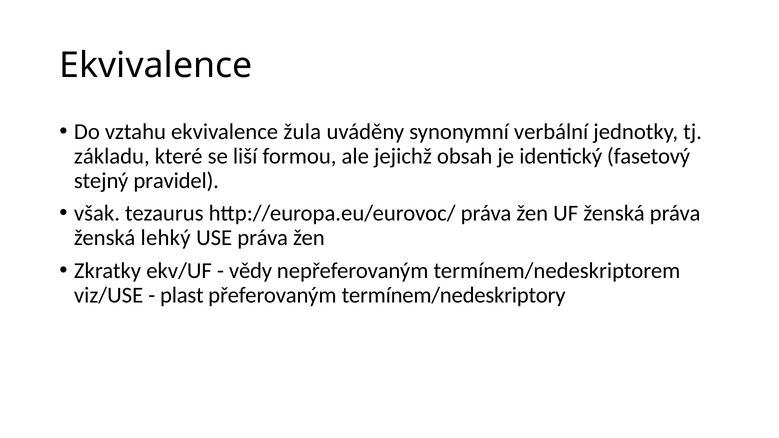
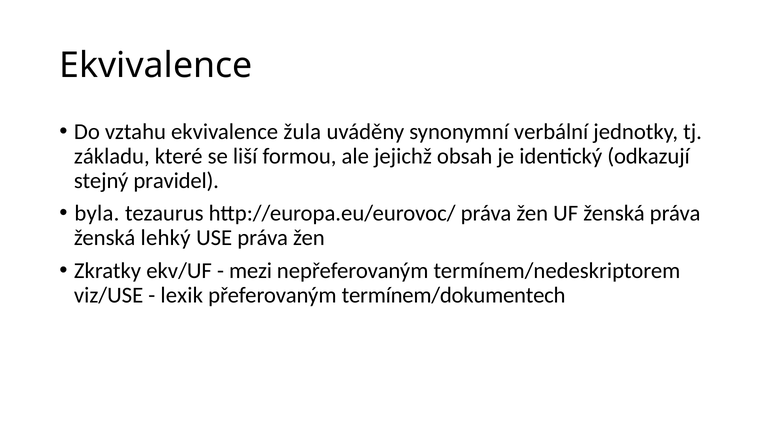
fasetový: fasetový -> odkazují
však: však -> byla
vědy: vědy -> mezi
plast: plast -> lexik
termínem/nedeskriptory: termínem/nedeskriptory -> termínem/dokumentech
